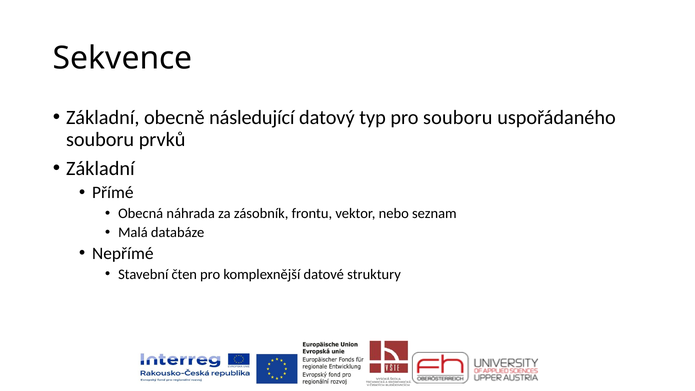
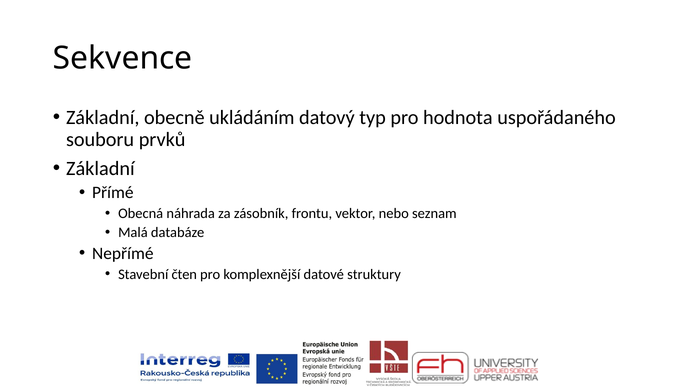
následující: následující -> ukládáním
pro souboru: souboru -> hodnota
